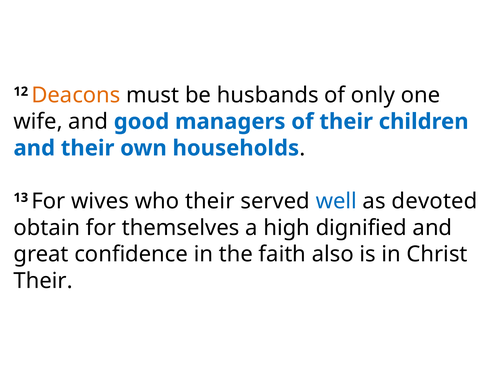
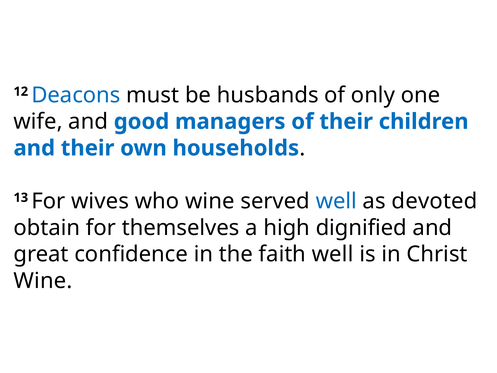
Deacons colour: orange -> blue
who their: their -> wine
faith also: also -> well
Their at (43, 281): Their -> Wine
